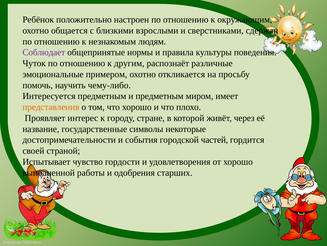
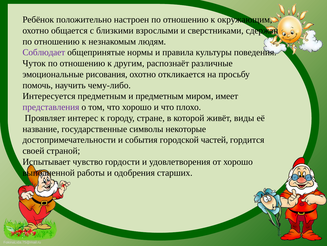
примером: примером -> рисования
представления colour: orange -> purple
через: через -> виды
